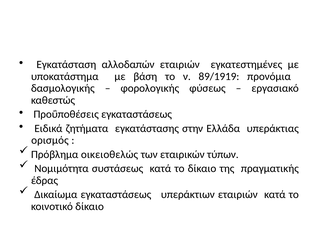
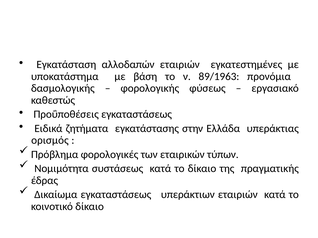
89/1919: 89/1919 -> 89/1963
οικειοθελώς: οικειοθελώς -> φορολογικές
